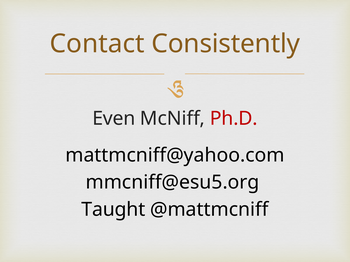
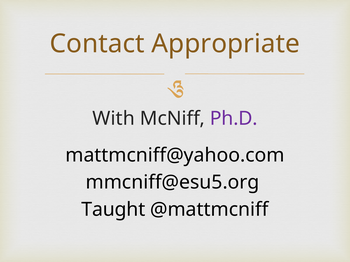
Consistently: Consistently -> Appropriate
Even: Even -> With
Ph.D colour: red -> purple
